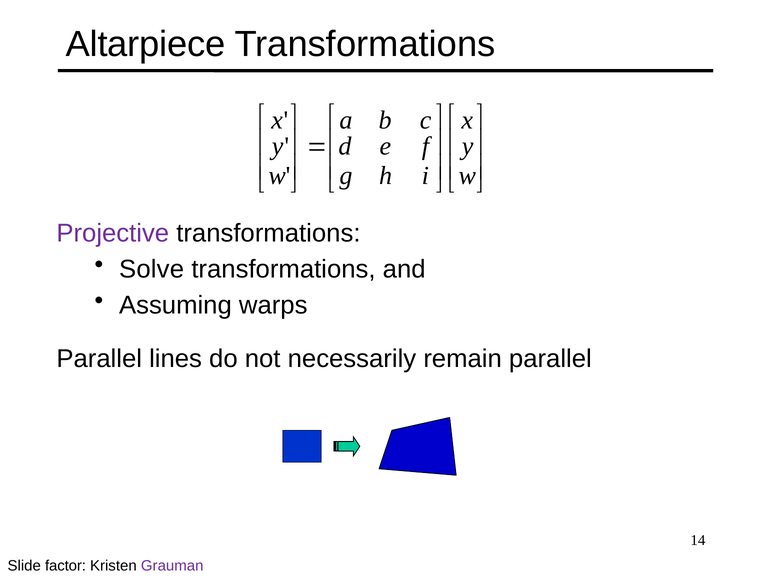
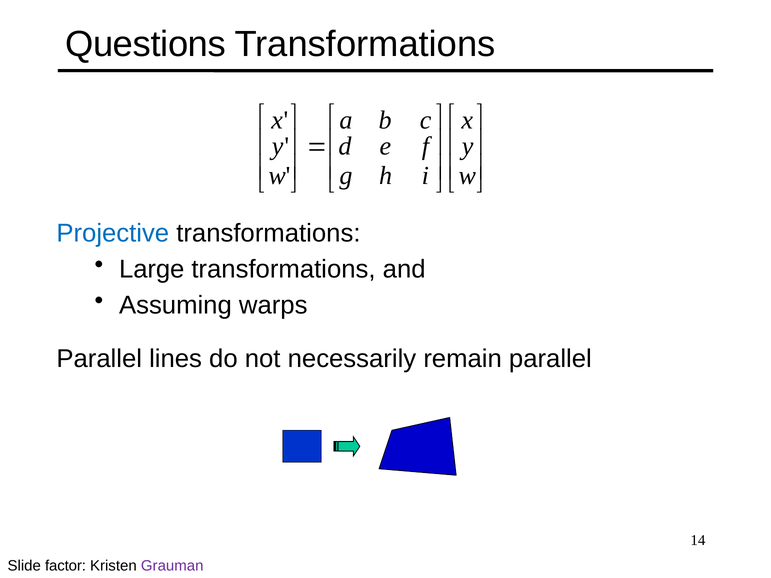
Altarpiece: Altarpiece -> Questions
Projective colour: purple -> blue
Solve: Solve -> Large
